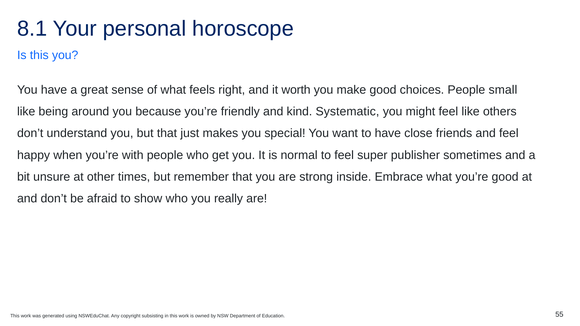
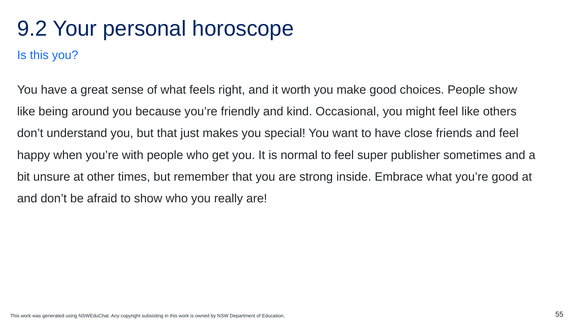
8.1: 8.1 -> 9.2
People small: small -> show
Systematic: Systematic -> Occasional
